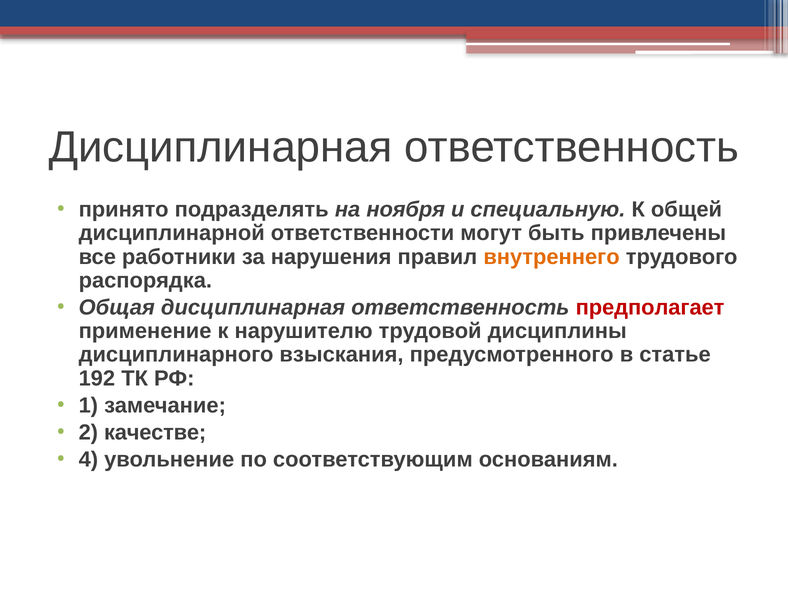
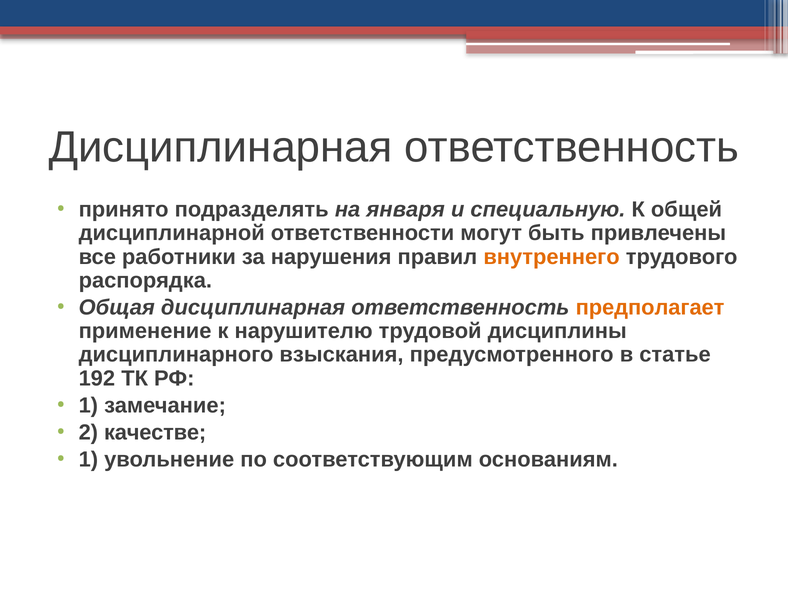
ноября: ноября -> января
предполагает colour: red -> orange
4 at (88, 459): 4 -> 1
